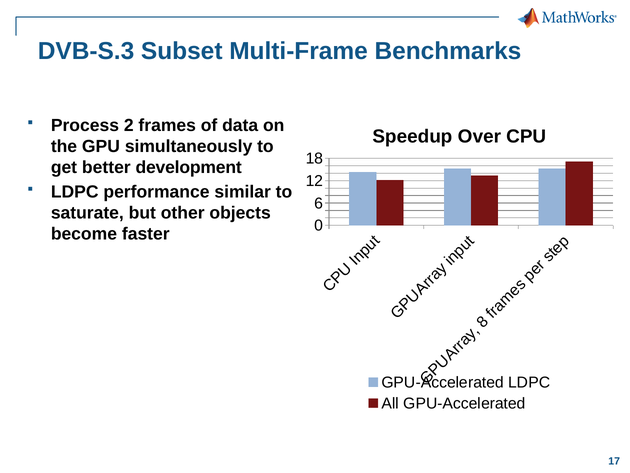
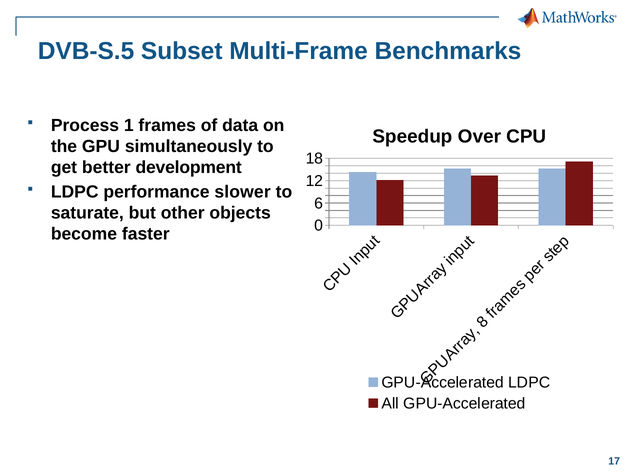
DVB-S.3: DVB-S.3 -> DVB-S.5
2: 2 -> 1
similar: similar -> slower
